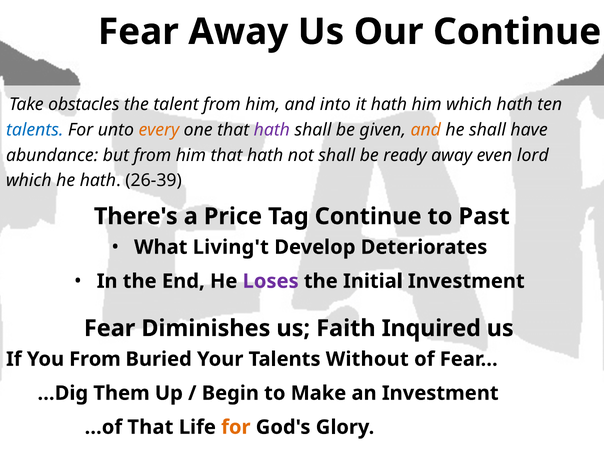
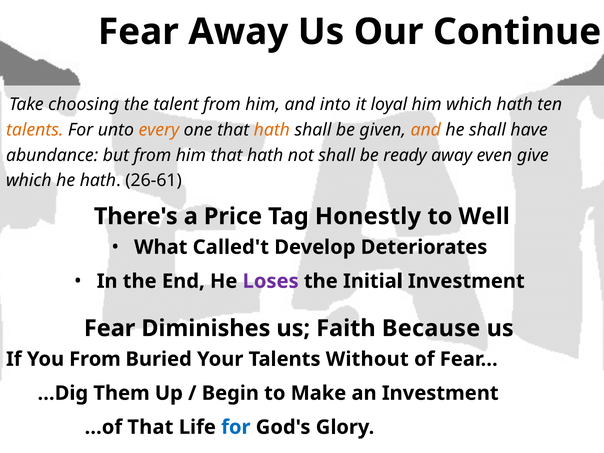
obstacles: obstacles -> choosing
it hath: hath -> loyal
talents at (35, 130) colour: blue -> orange
hath at (272, 130) colour: purple -> orange
lord: lord -> give
26-39: 26-39 -> 26-61
Tag Continue: Continue -> Honestly
Past: Past -> Well
Living't: Living't -> Called't
Inquired: Inquired -> Because
for at (236, 427) colour: orange -> blue
